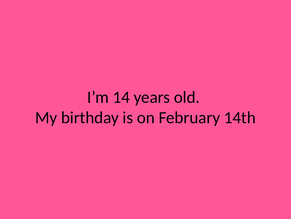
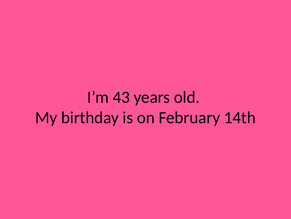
14: 14 -> 43
